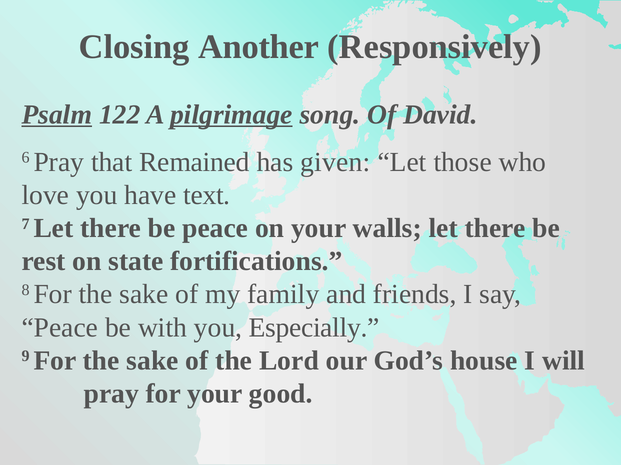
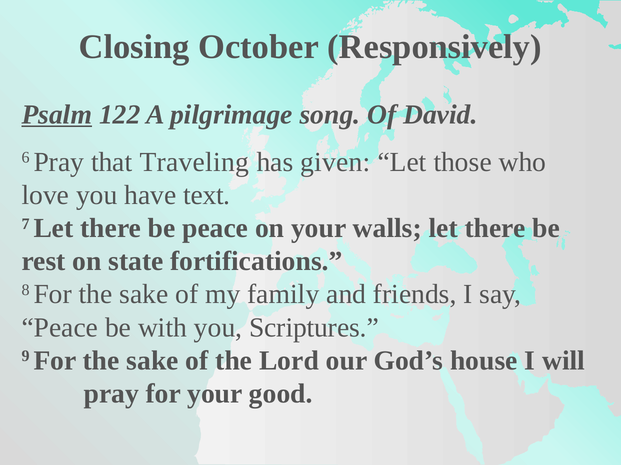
Another: Another -> October
pilgrimage underline: present -> none
Remained: Remained -> Traveling
Especially: Especially -> Scriptures
